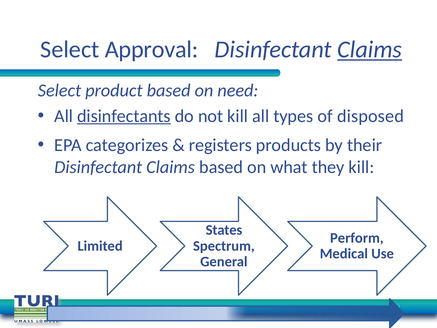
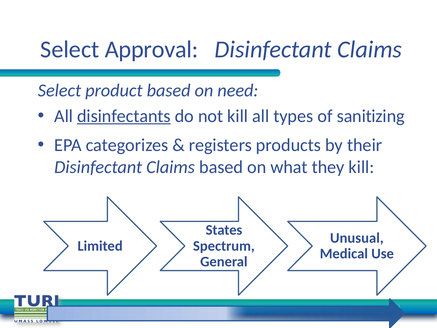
Claims at (370, 49) underline: present -> none
disposed: disposed -> sanitizing
Perform: Perform -> Unusual
